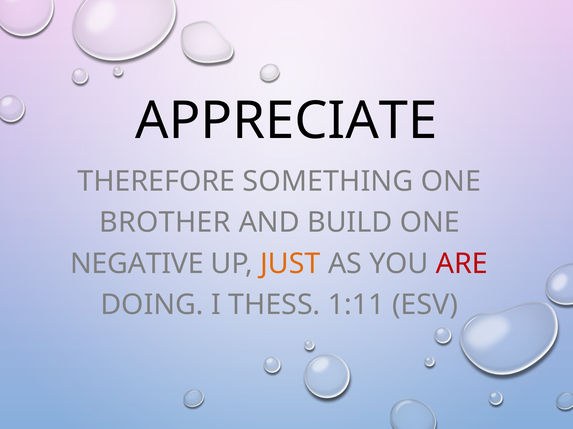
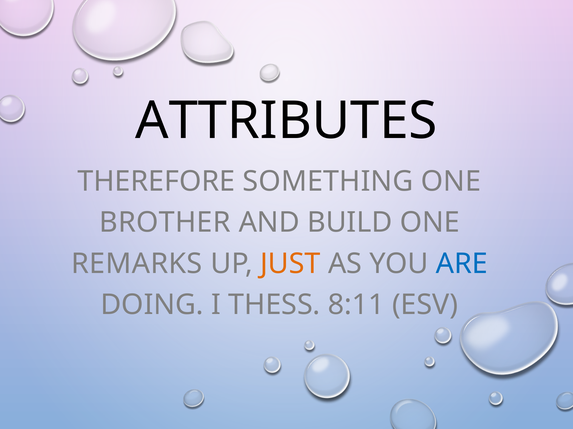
APPRECIATE: APPRECIATE -> ATTRIBUTES
NEGATIVE: NEGATIVE -> REMARKS
ARE colour: red -> blue
1:11: 1:11 -> 8:11
